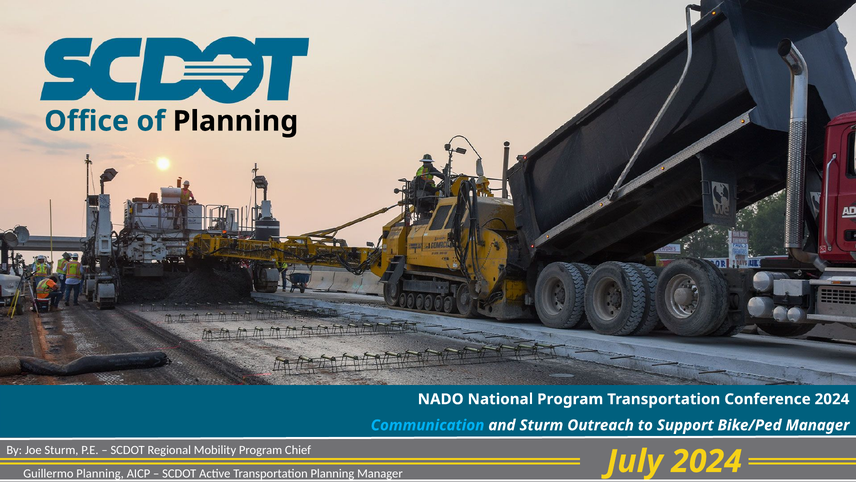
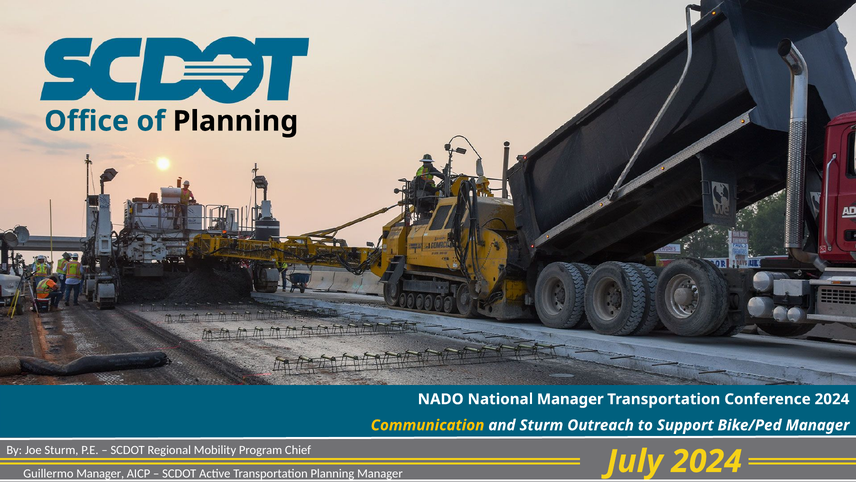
National Program: Program -> Manager
Communication colour: light blue -> yellow
Guillermo Planning: Planning -> Manager
